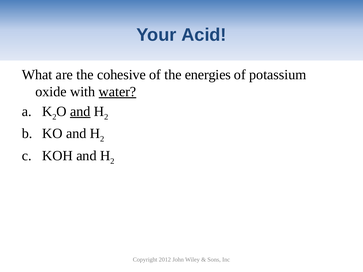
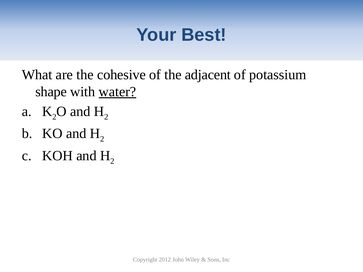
Acid: Acid -> Best
energies: energies -> adjacent
oxide: oxide -> shape
and at (80, 112) underline: present -> none
